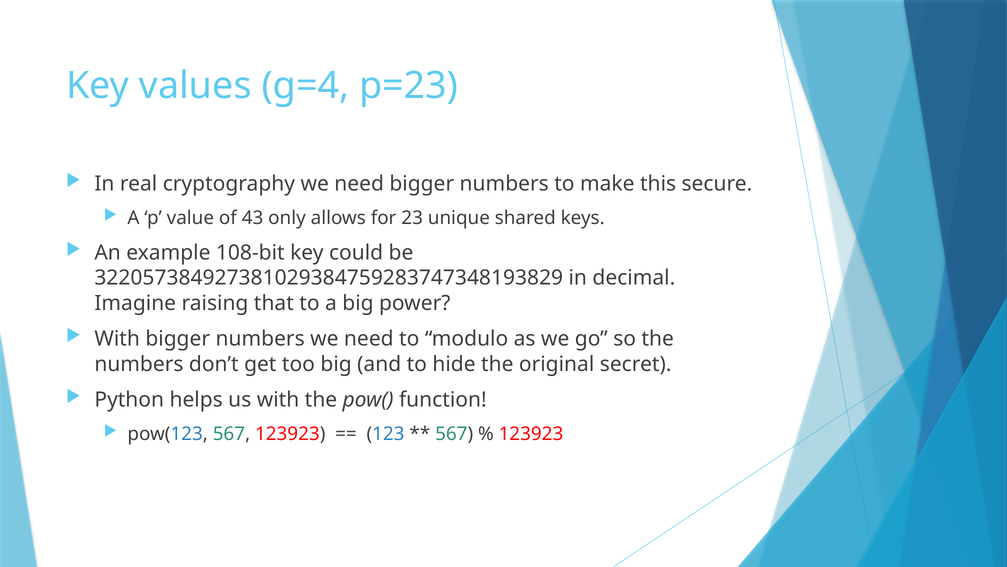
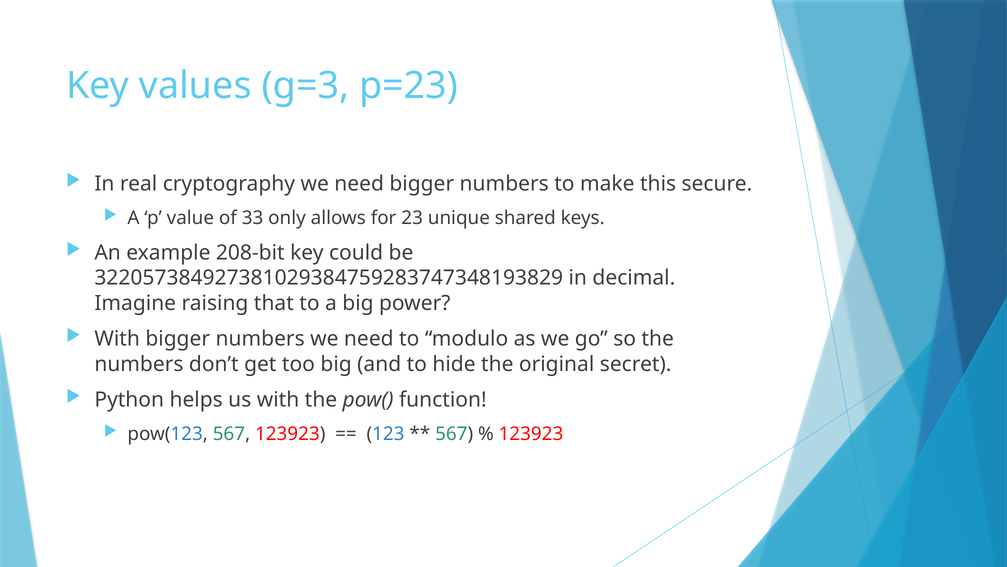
g=4: g=4 -> g=3
43: 43 -> 33
108-bit: 108-bit -> 208-bit
